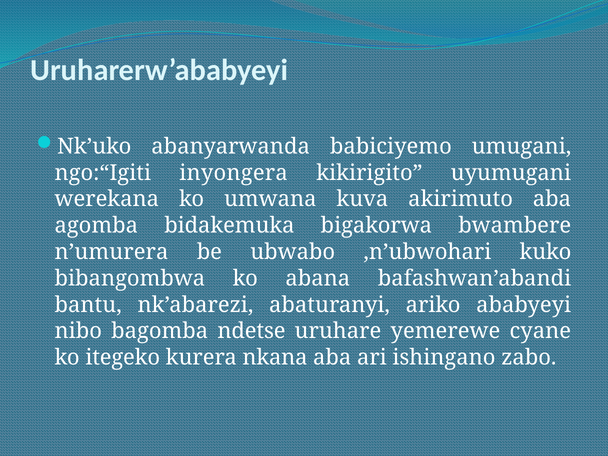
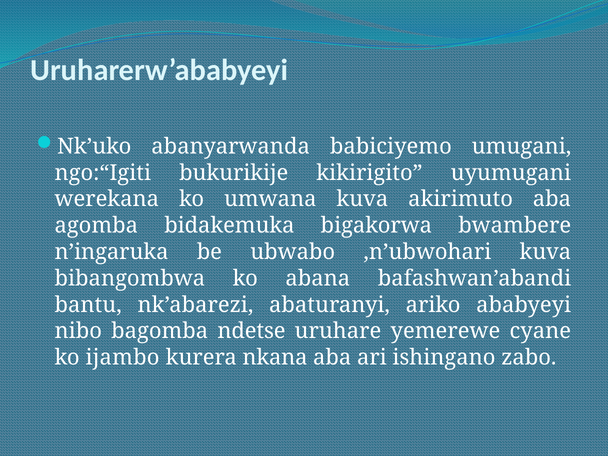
inyongera: inyongera -> bukurikije
n’umurera: n’umurera -> n’ingaruka
,n’ubwohari kuko: kuko -> kuva
itegeko: itegeko -> ijambo
